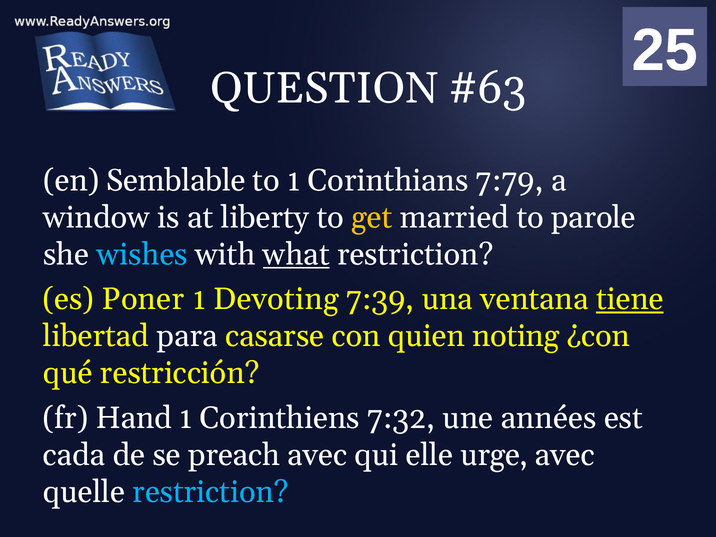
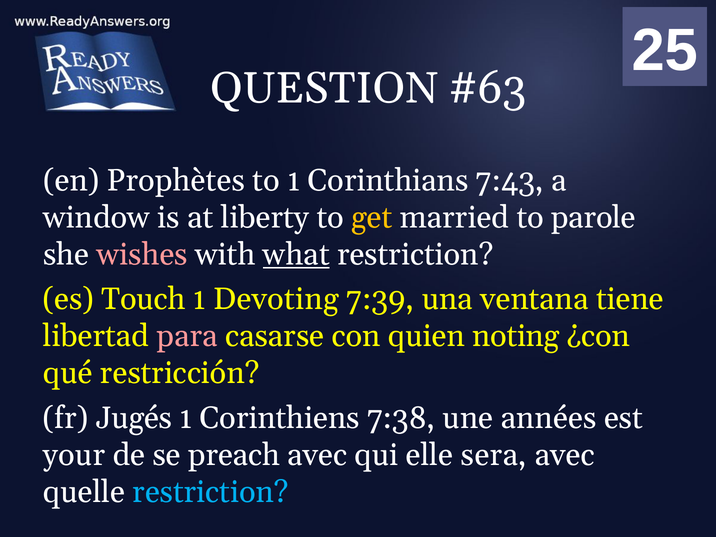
Semblable: Semblable -> Prophètes
7:79: 7:79 -> 7:43
wishes colour: light blue -> pink
Poner: Poner -> Touch
tiene underline: present -> none
para colour: white -> pink
Hand: Hand -> Jugés
7:32: 7:32 -> 7:38
cada: cada -> your
urge: urge -> sera
